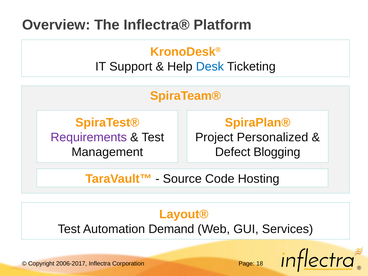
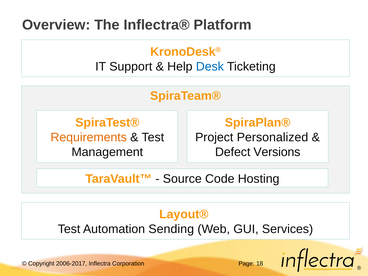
Requirements colour: purple -> orange
Blogging: Blogging -> Versions
Demand: Demand -> Sending
